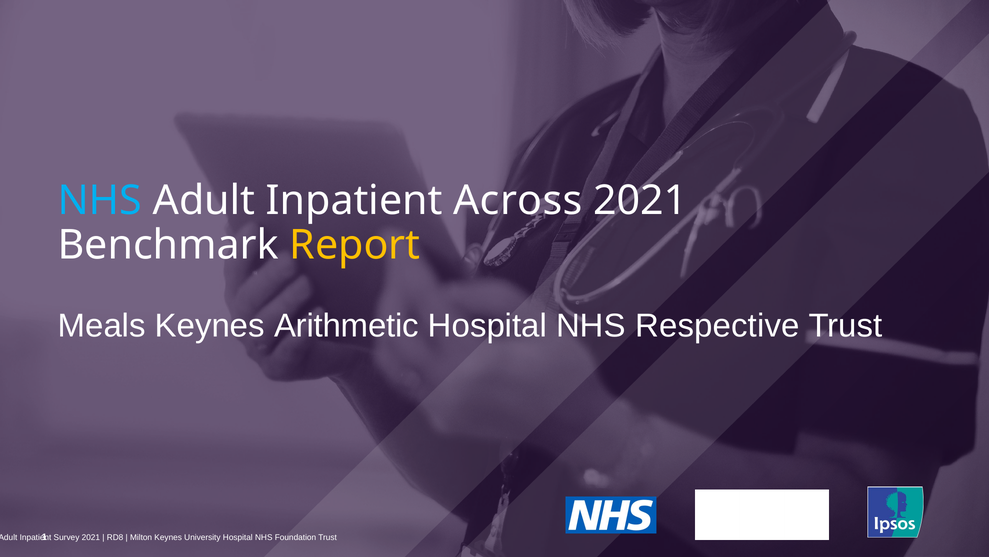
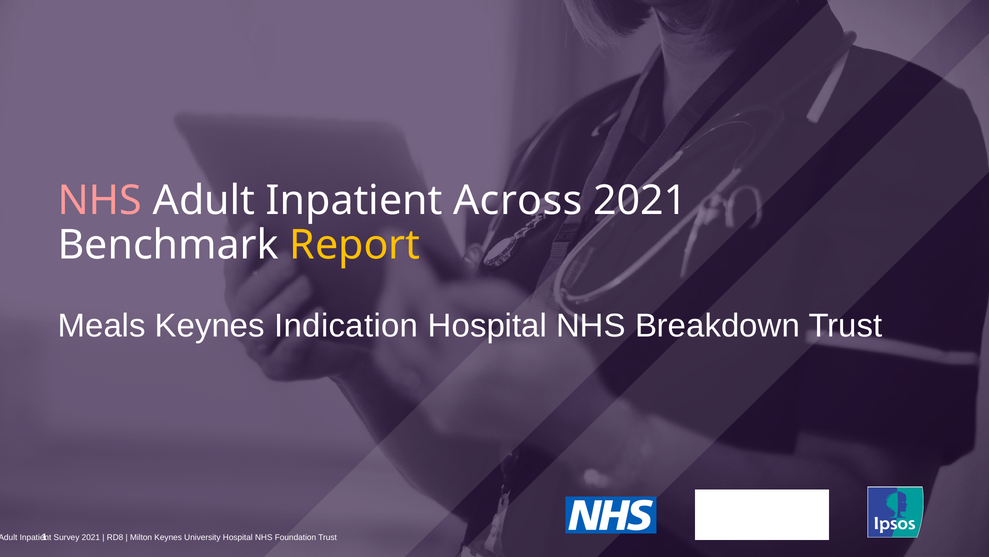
NHS at (100, 201) colour: light blue -> pink
Arithmetic: Arithmetic -> Indication
Respective: Respective -> Breakdown
